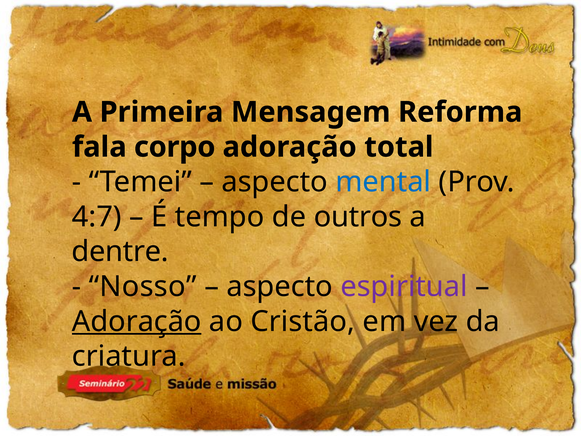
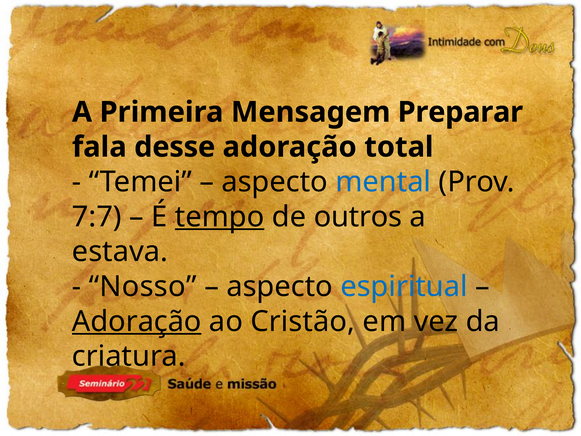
Reforma: Reforma -> Preparar
corpo: corpo -> desse
4:7: 4:7 -> 7:7
tempo underline: none -> present
dentre: dentre -> estava
espiritual colour: purple -> blue
